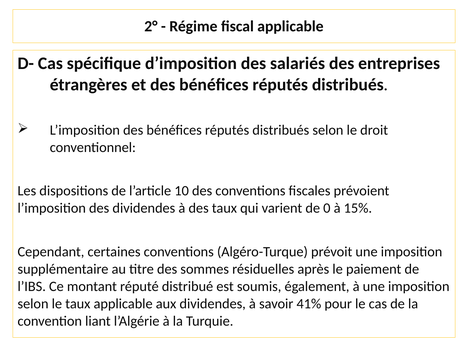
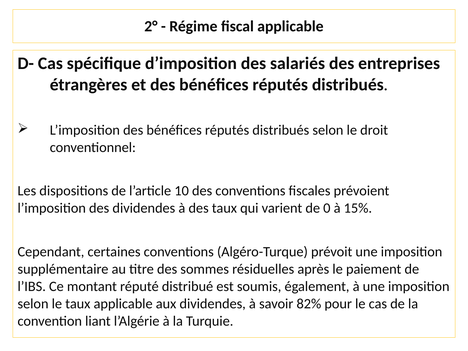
41%: 41% -> 82%
